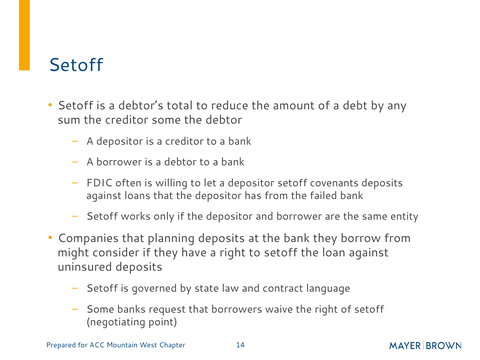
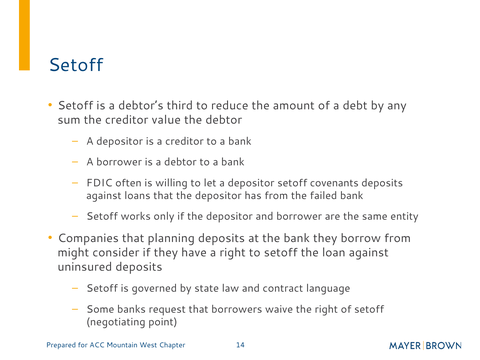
total: total -> third
creditor some: some -> value
